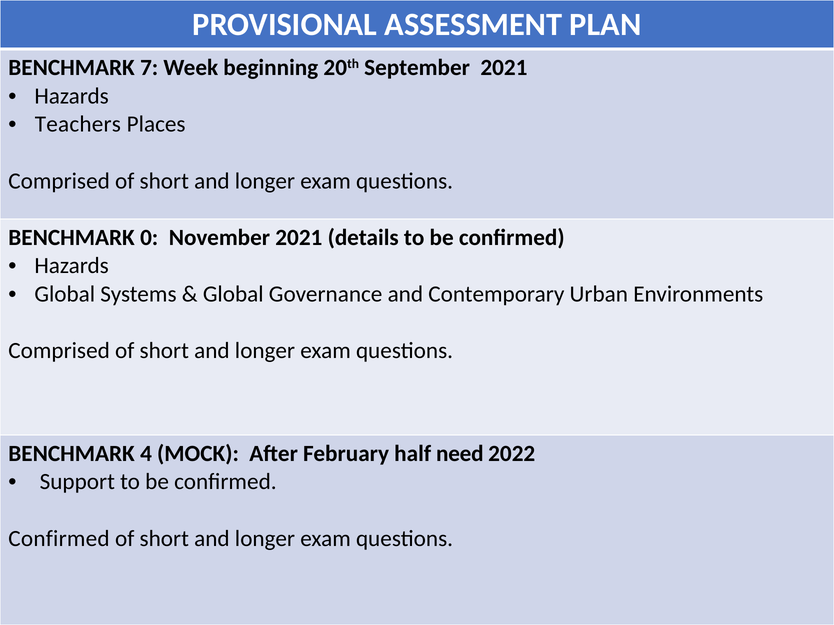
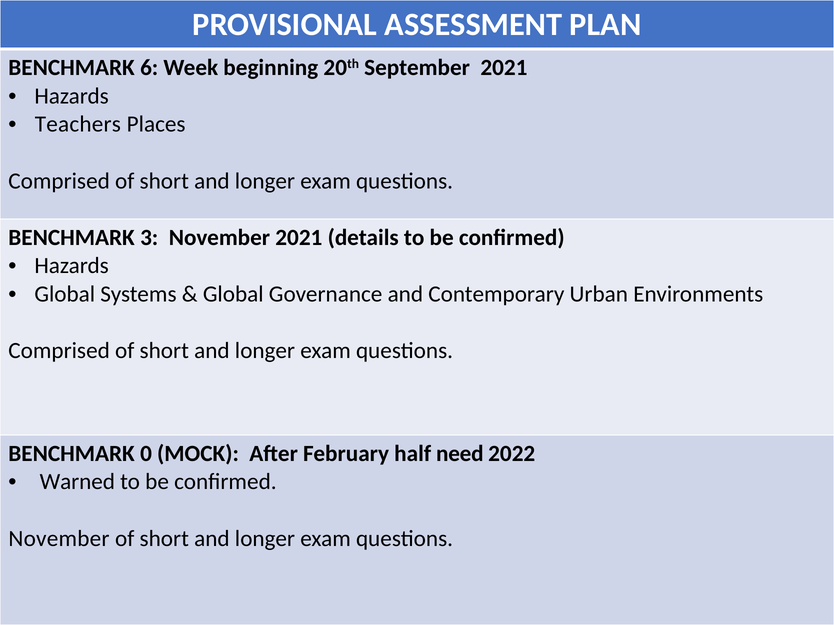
7: 7 -> 6
0: 0 -> 3
4: 4 -> 0
Support: Support -> Warned
Confirmed at (59, 539): Confirmed -> November
